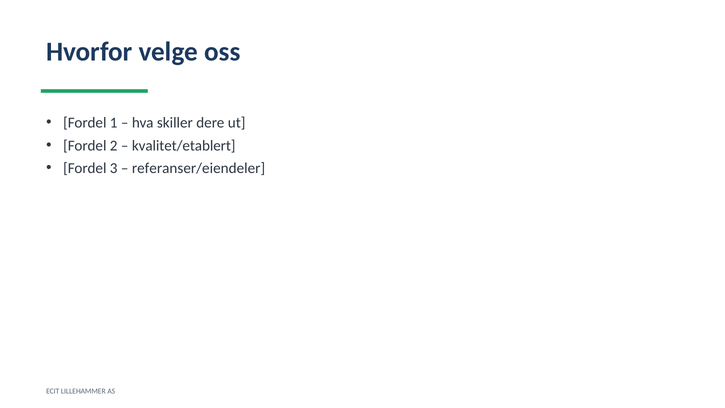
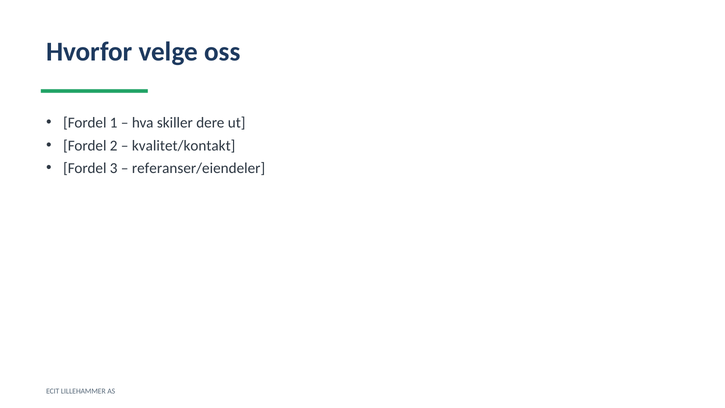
kvalitet/etablert: kvalitet/etablert -> kvalitet/kontakt
